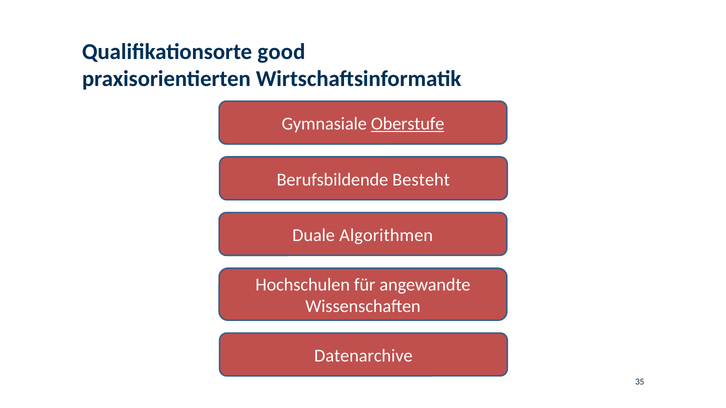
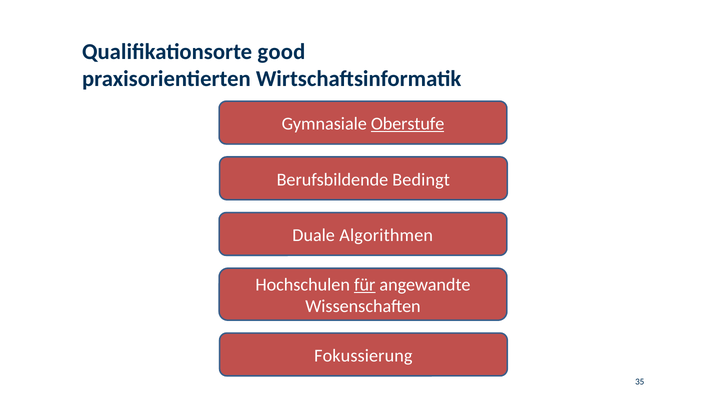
Besteht: Besteht -> Bedingt
für underline: none -> present
Datenarchive: Datenarchive -> Fokussierung
